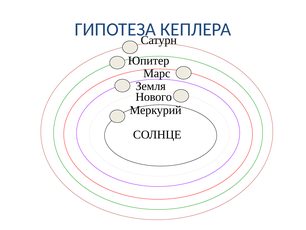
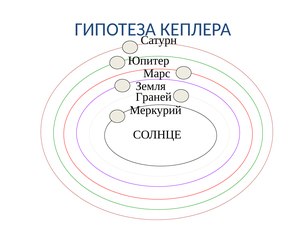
Нового: Нового -> Граней
